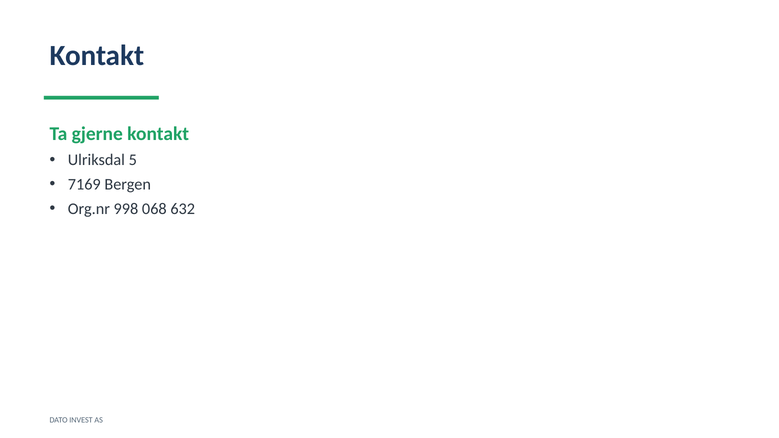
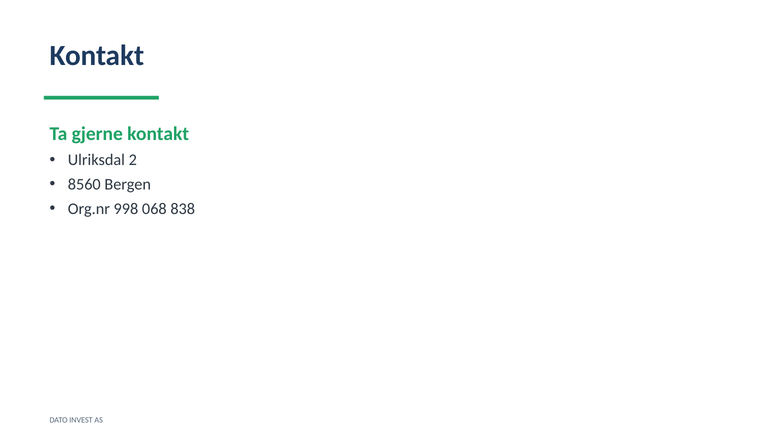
5: 5 -> 2
7169: 7169 -> 8560
632: 632 -> 838
